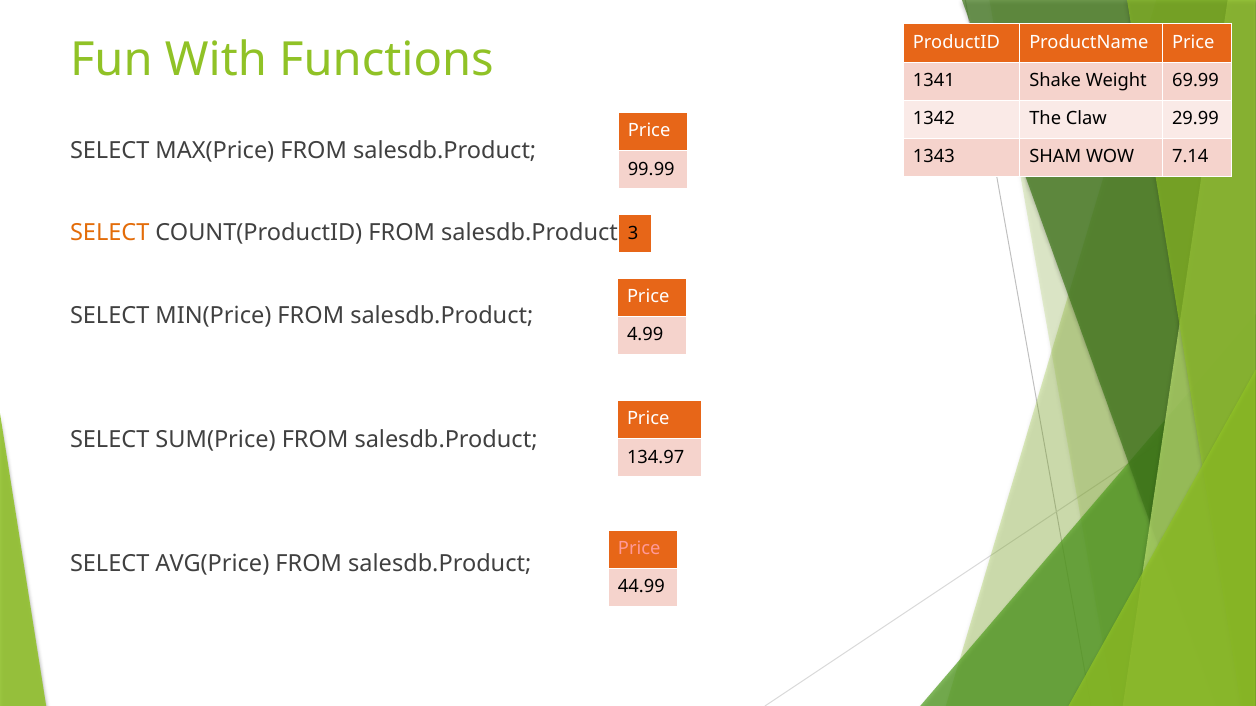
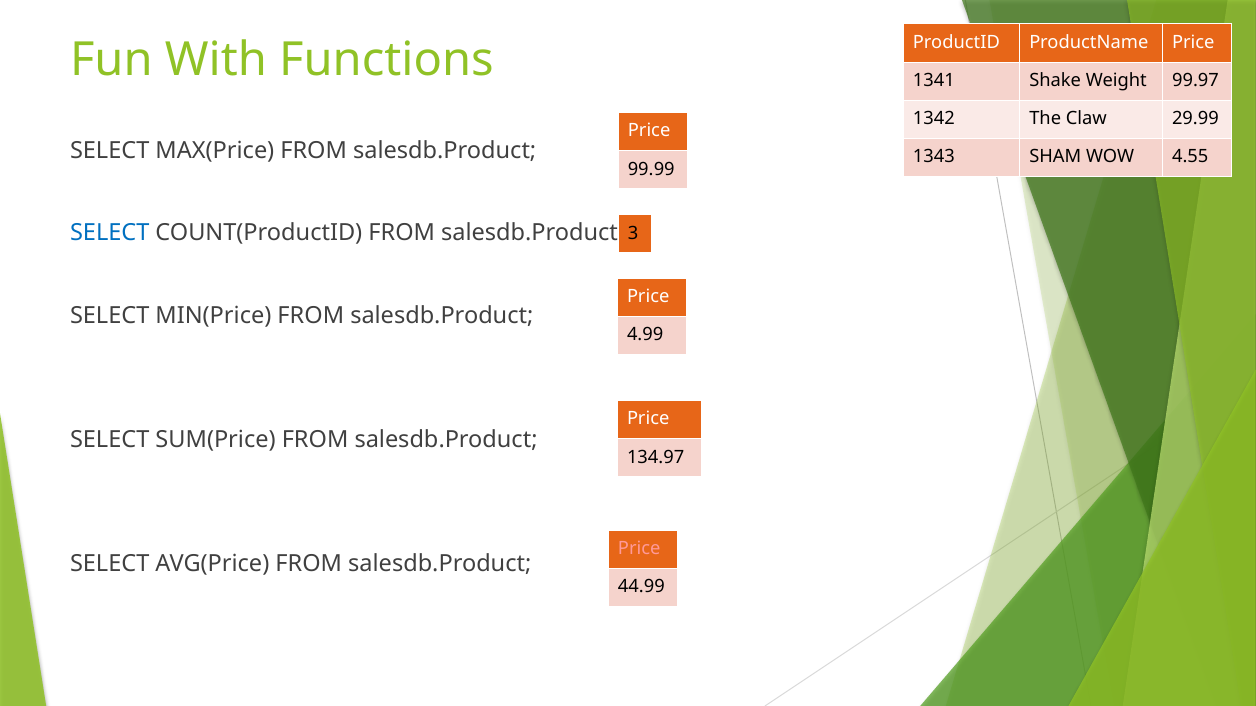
69.99: 69.99 -> 99.97
7.14: 7.14 -> 4.55
SELECT at (110, 233) colour: orange -> blue
